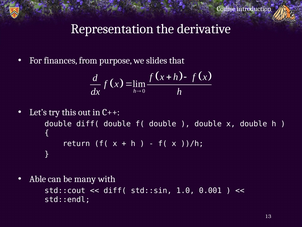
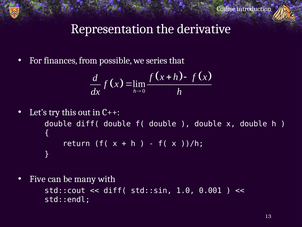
purpose: purpose -> possible
slides: slides -> series
Able: Able -> Five
